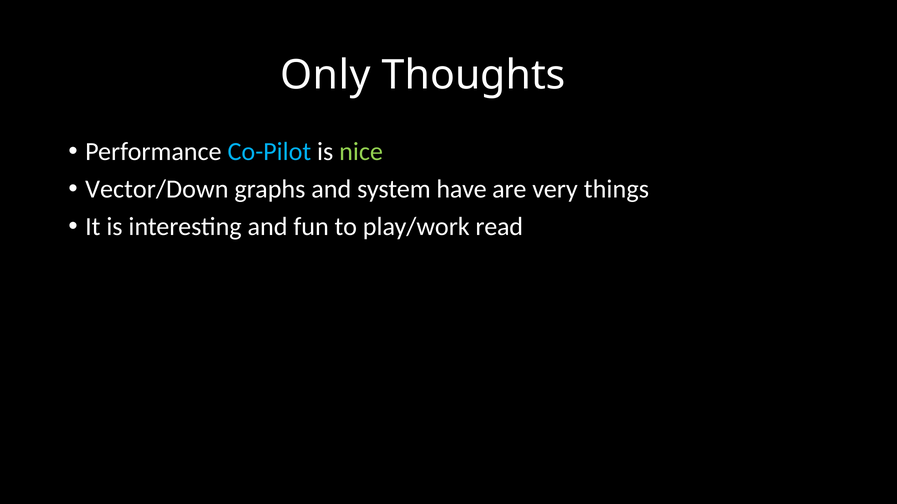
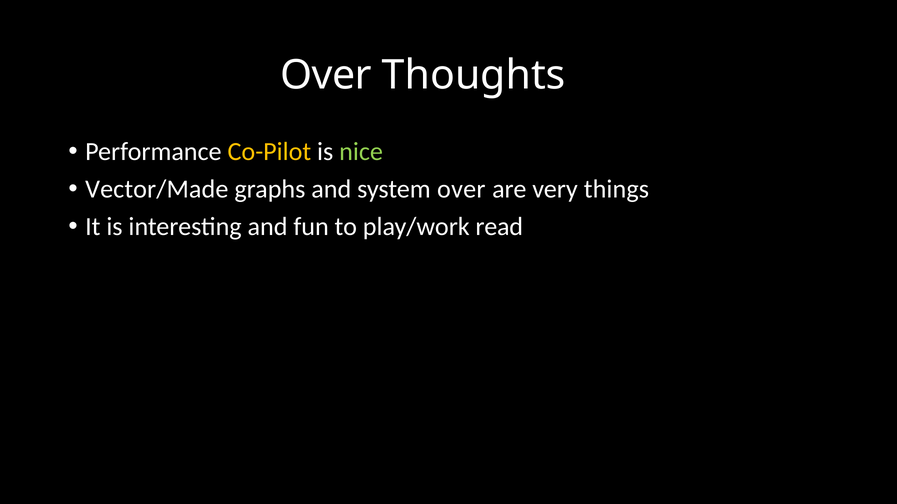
Only at (326, 75): Only -> Over
Co-Pilot colour: light blue -> yellow
Vector/Down: Vector/Down -> Vector/Made
system have: have -> over
